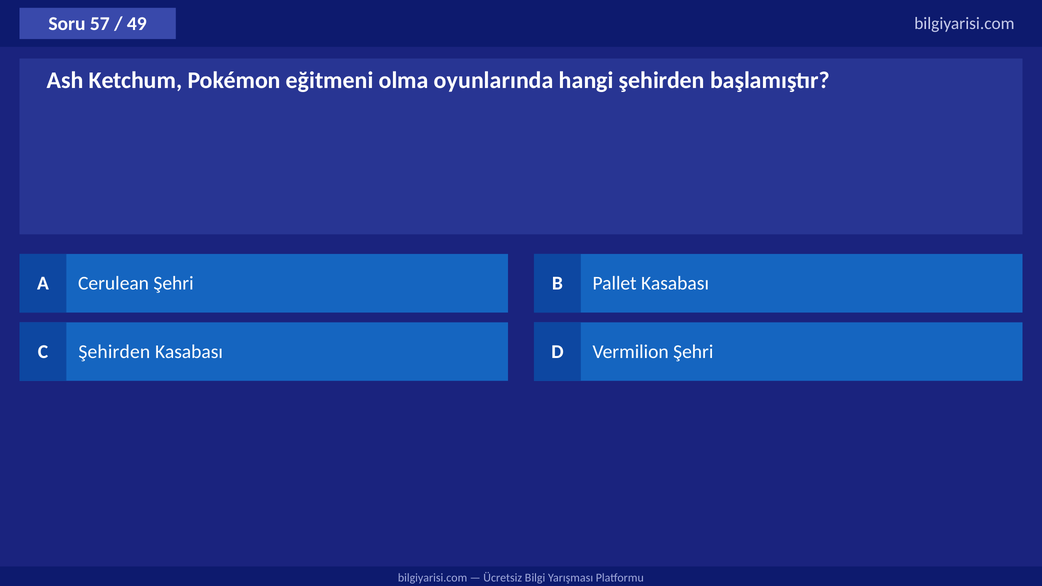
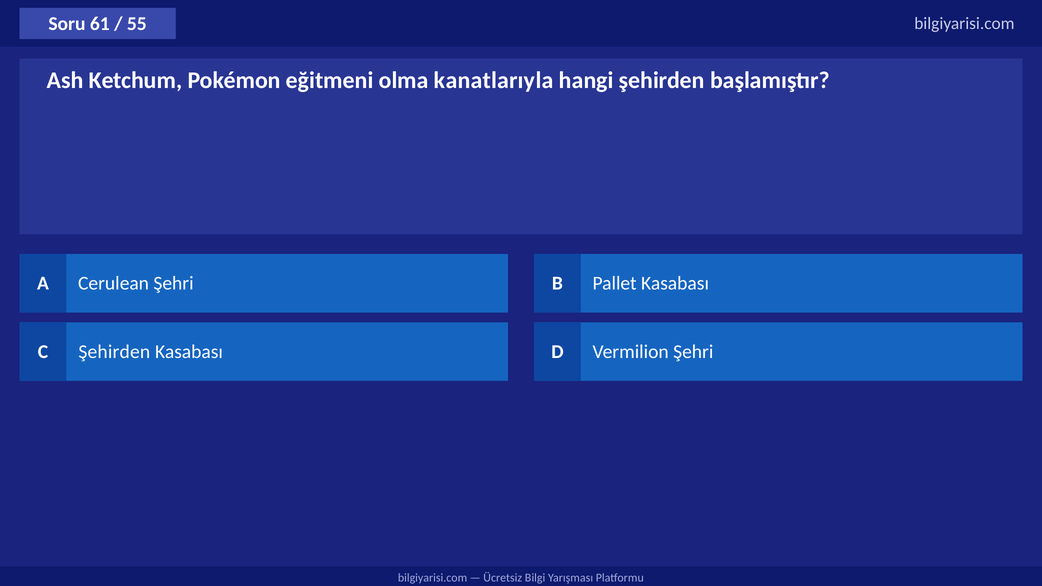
57: 57 -> 61
49: 49 -> 55
oyunlarında: oyunlarında -> kanatlarıyla
